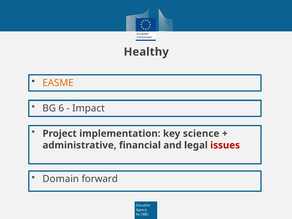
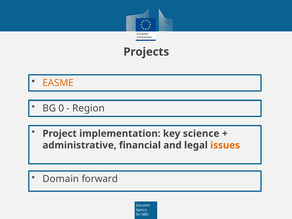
Healthy: Healthy -> Projects
6: 6 -> 0
Impact: Impact -> Region
issues colour: red -> orange
